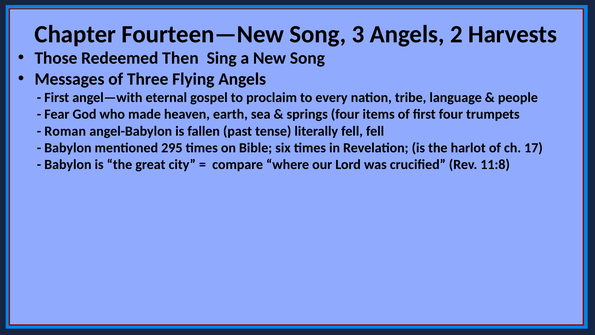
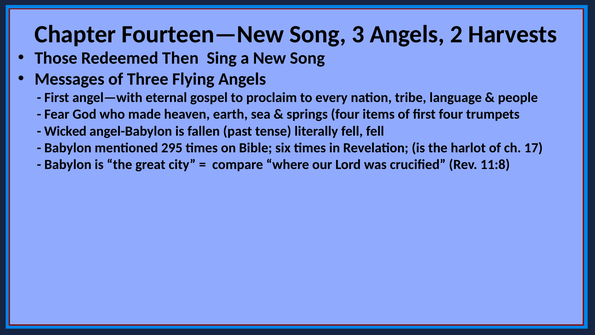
Roman: Roman -> Wicked
